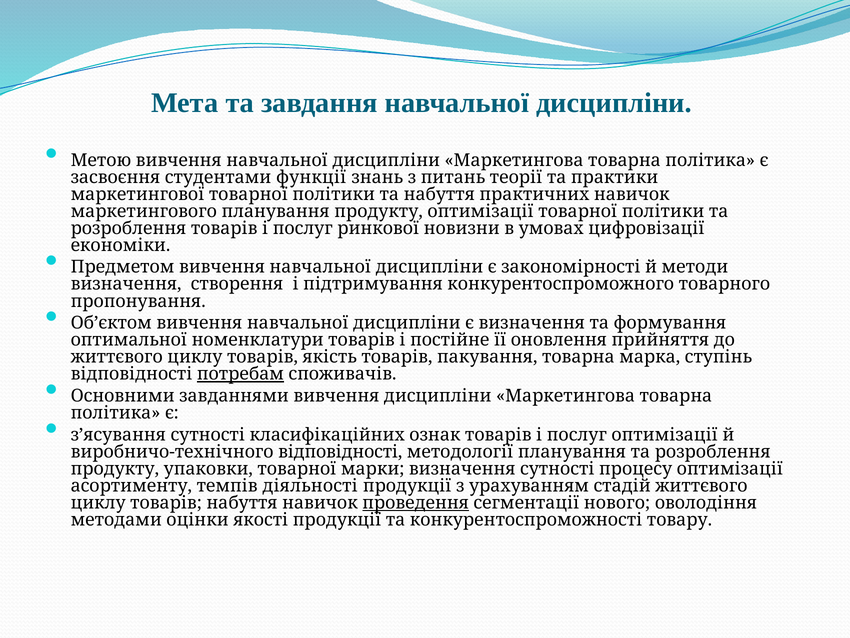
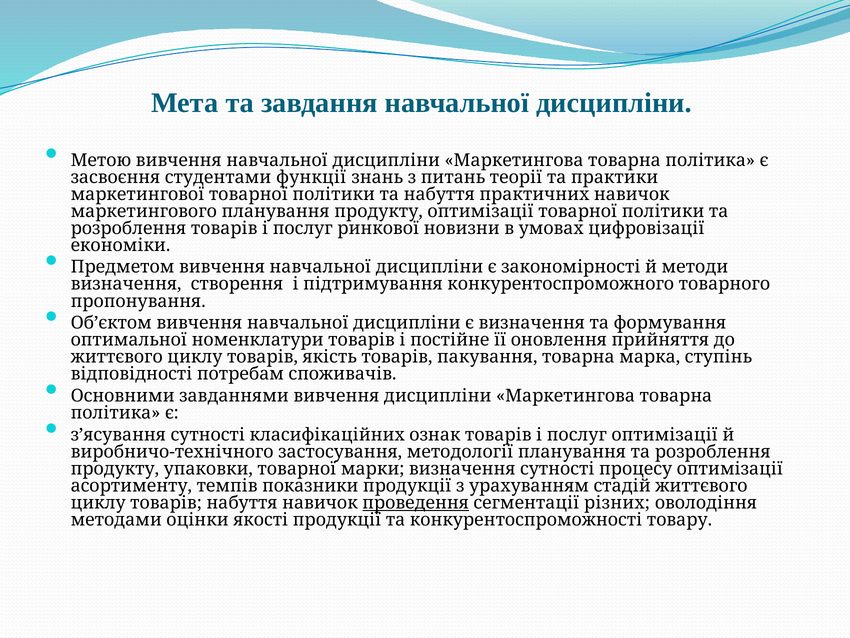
потребам underline: present -> none
виробничо-технічного відповідності: відповідності -> застосування
діяльності: діяльності -> показники
нового: нового -> різних
